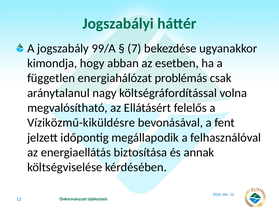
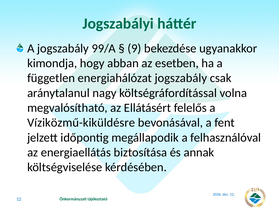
7: 7 -> 9
energiahálózat problémás: problémás -> jogszabály
